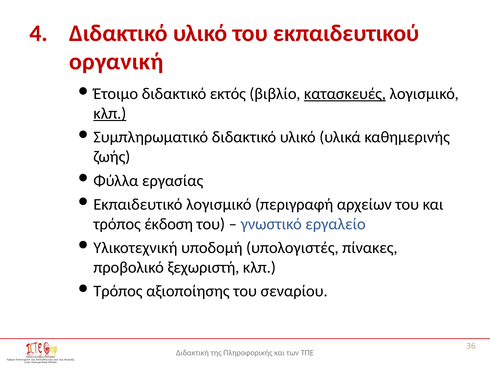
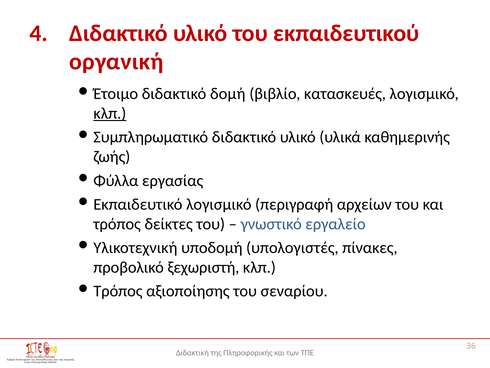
εκτός: εκτός -> δομή
κατασκευές underline: present -> none
έκδοση: έκδοση -> δείκτες
